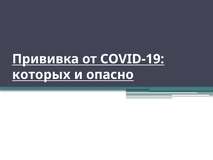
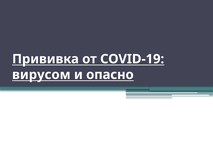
которых: которых -> вирусом
